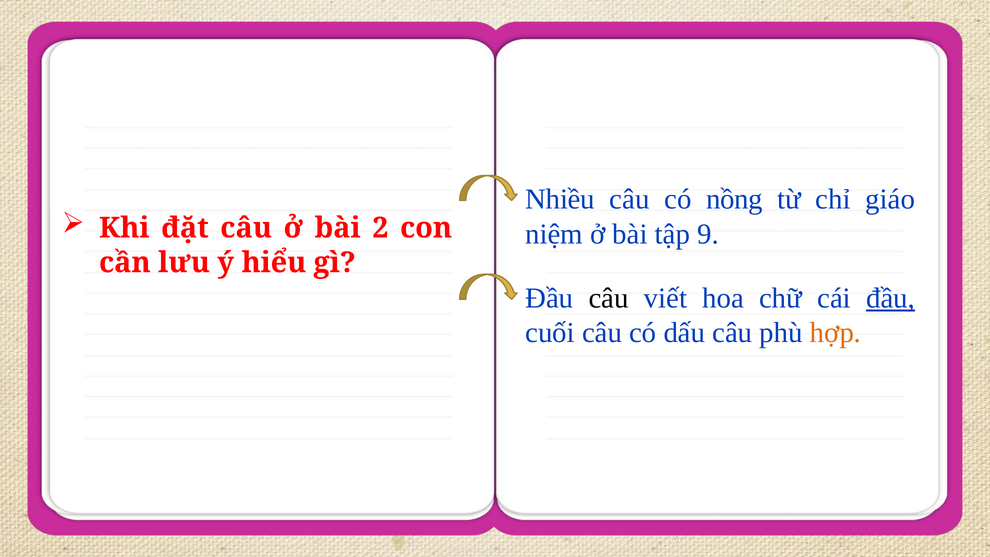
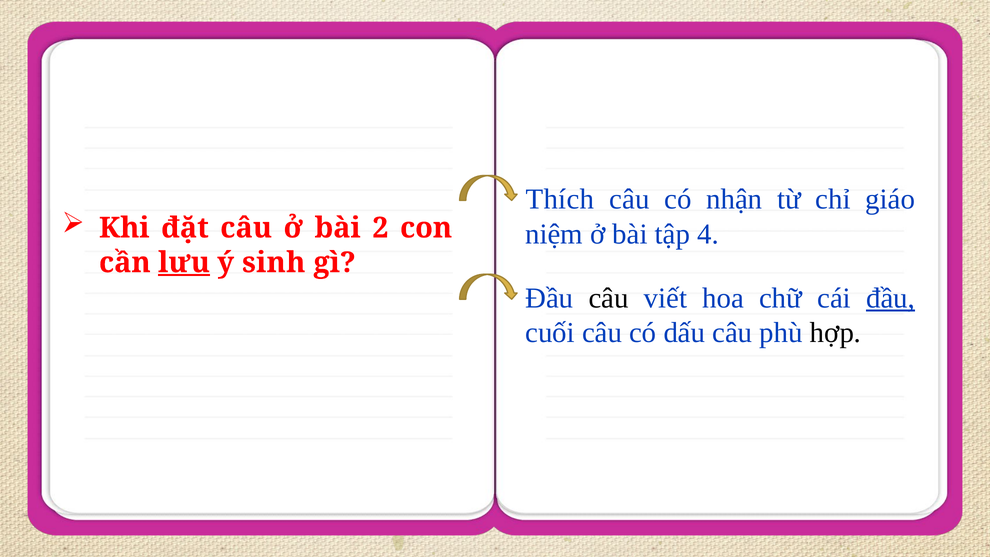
Nhiều: Nhiều -> Thích
nồng: nồng -> nhận
9: 9 -> 4
lưu underline: none -> present
hiểu: hiểu -> sinh
hợp colour: orange -> black
